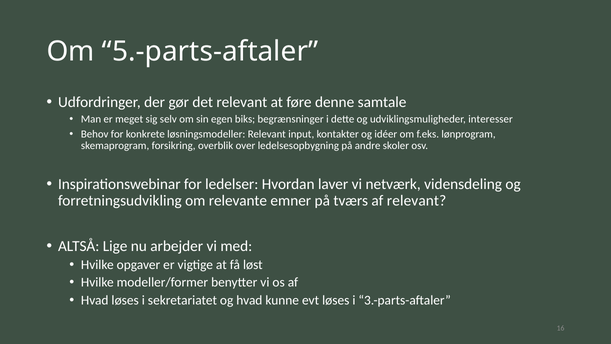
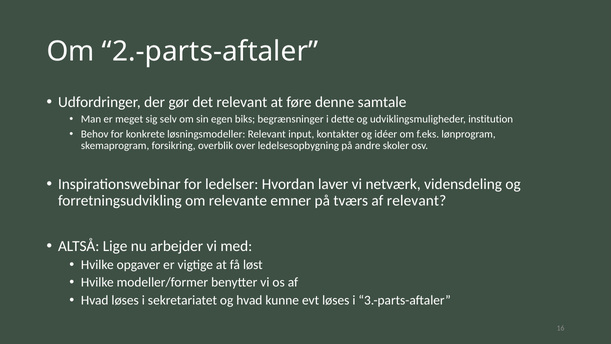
5.-parts-aftaler: 5.-parts-aftaler -> 2.-parts-aftaler
interesser: interesser -> institution
